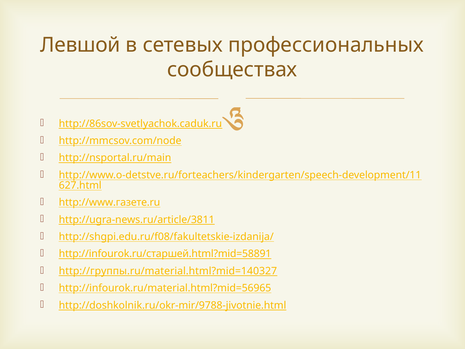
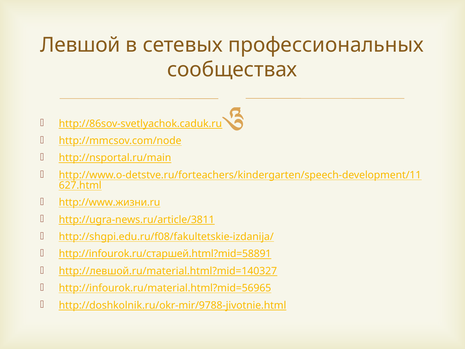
http://www.газете.ru: http://www.газете.ru -> http://www.жизни.ru
http://группы.ru/material.html?mid=140327: http://группы.ru/material.html?mid=140327 -> http://левшой.ru/material.html?mid=140327
